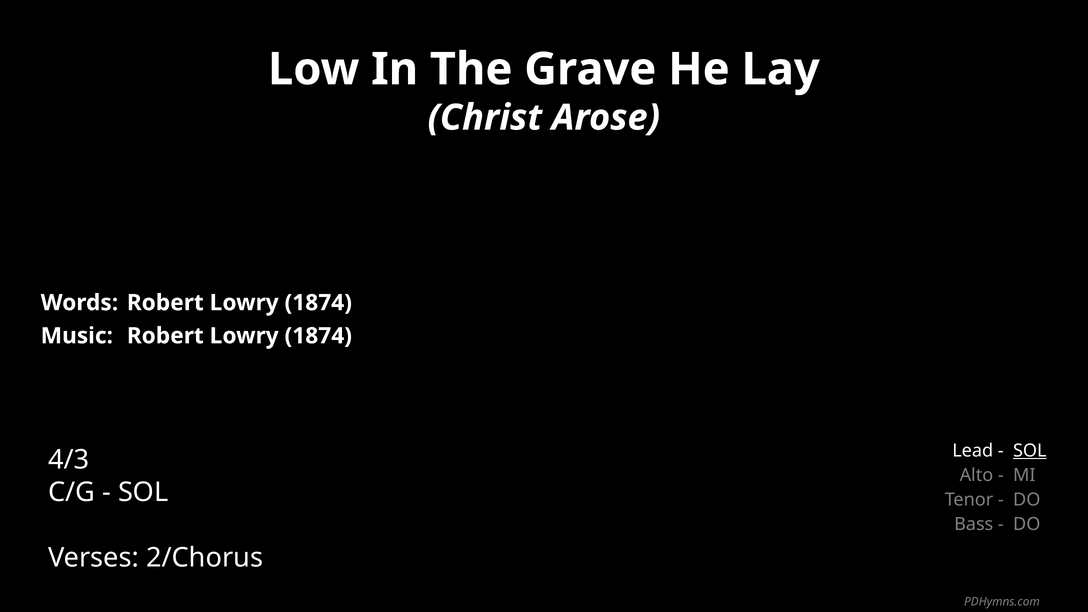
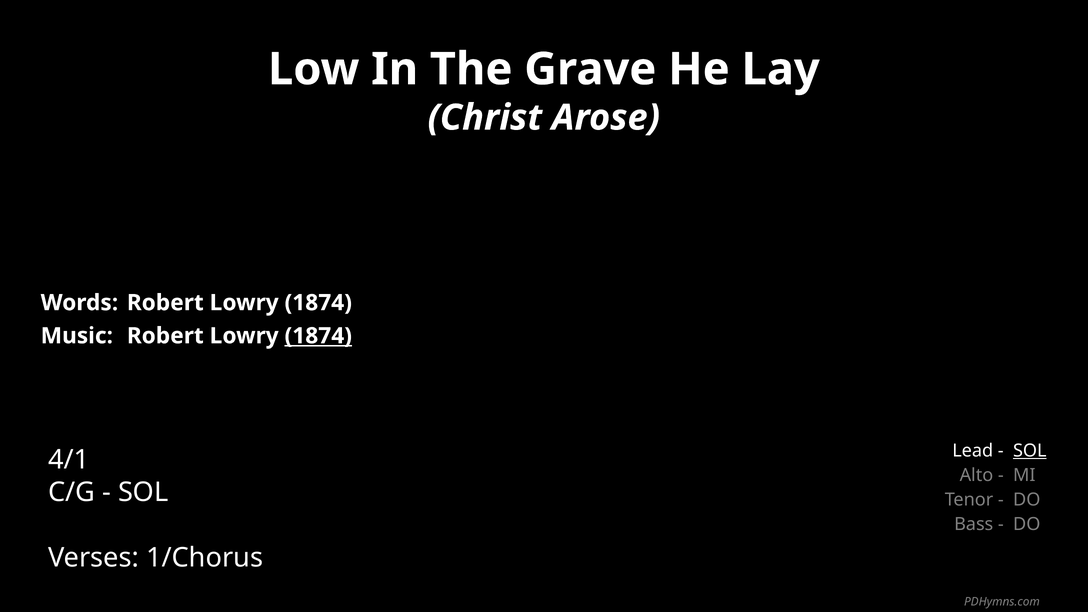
1874 at (318, 336) underline: none -> present
4/3: 4/3 -> 4/1
2/Chorus: 2/Chorus -> 1/Chorus
